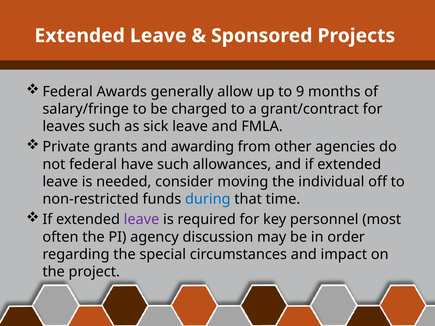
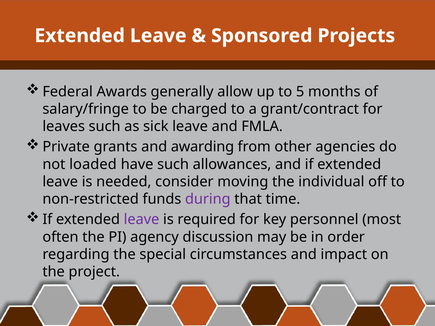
9: 9 -> 5
not federal: federal -> loaded
during colour: blue -> purple
